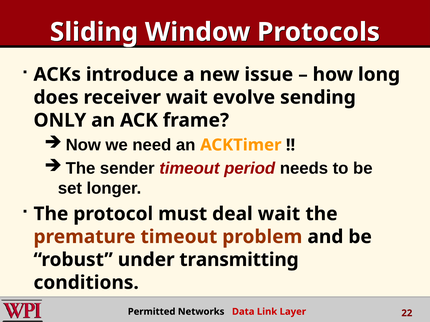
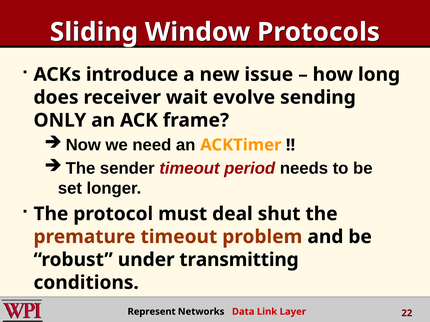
deal wait: wait -> shut
Permitted: Permitted -> Represent
